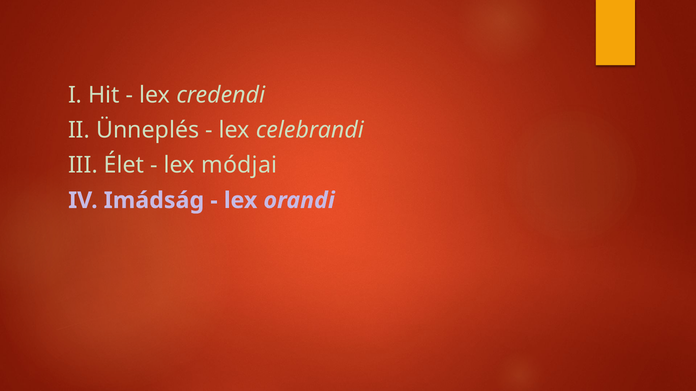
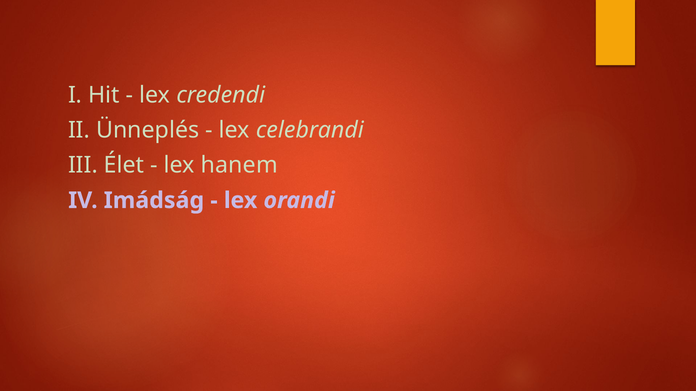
módjai: módjai -> hanem
